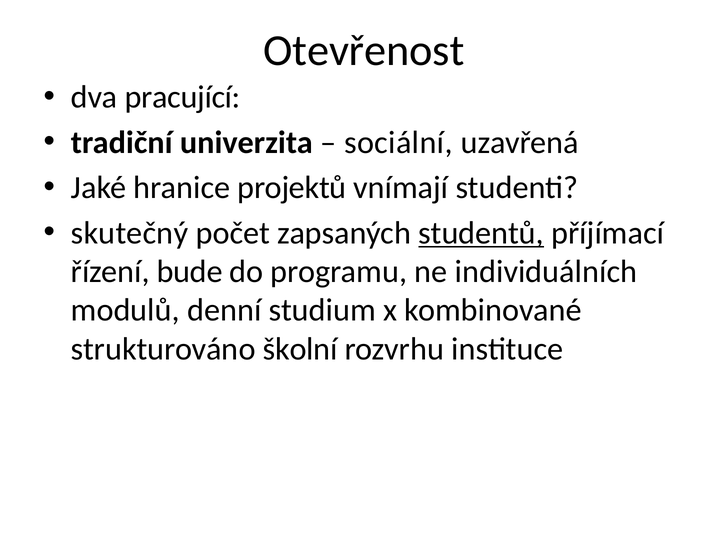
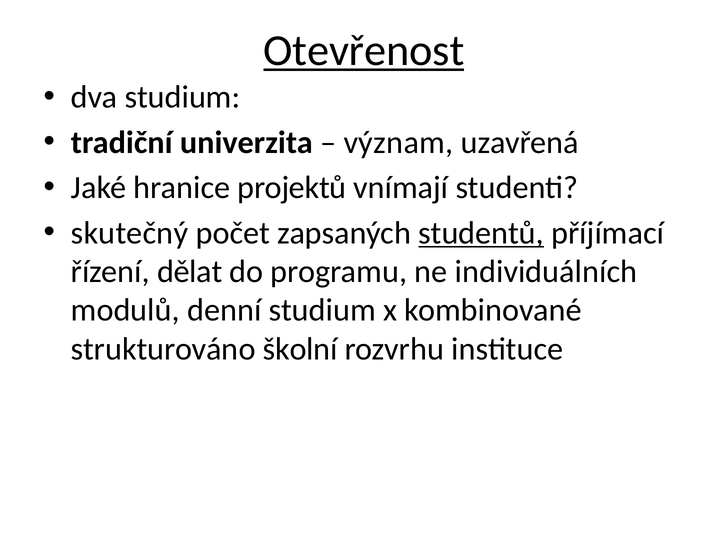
Otevřenost underline: none -> present
dva pracující: pracující -> studium
sociální: sociální -> význam
bude: bude -> dělat
